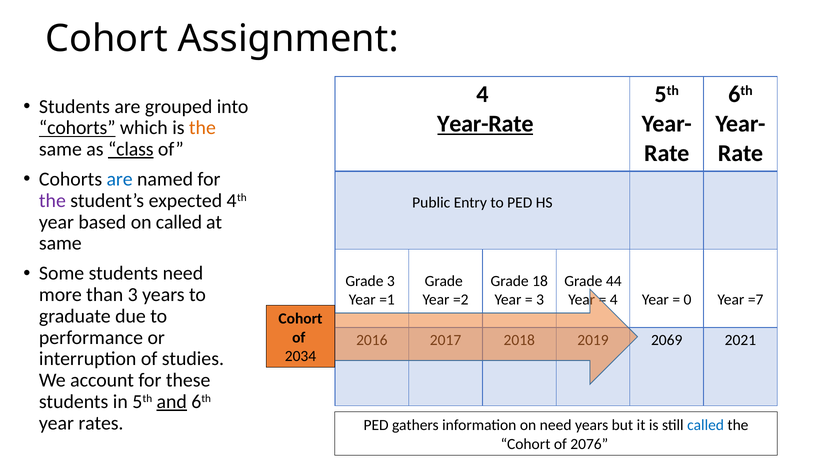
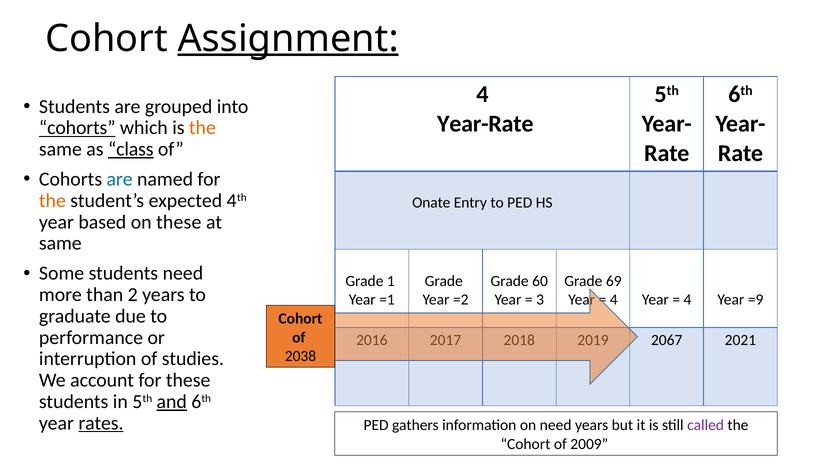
Assignment underline: none -> present
Year-Rate underline: present -> none
the at (52, 201) colour: purple -> orange
Public: Public -> Onate
on called: called -> these
Grade 3: 3 -> 1
18: 18 -> 60
44: 44 -> 69
than 3: 3 -> 2
0 at (688, 300): 0 -> 4
=7: =7 -> =9
2069: 2069 -> 2067
2034: 2034 -> 2038
rates underline: none -> present
called at (706, 426) colour: blue -> purple
2076: 2076 -> 2009
